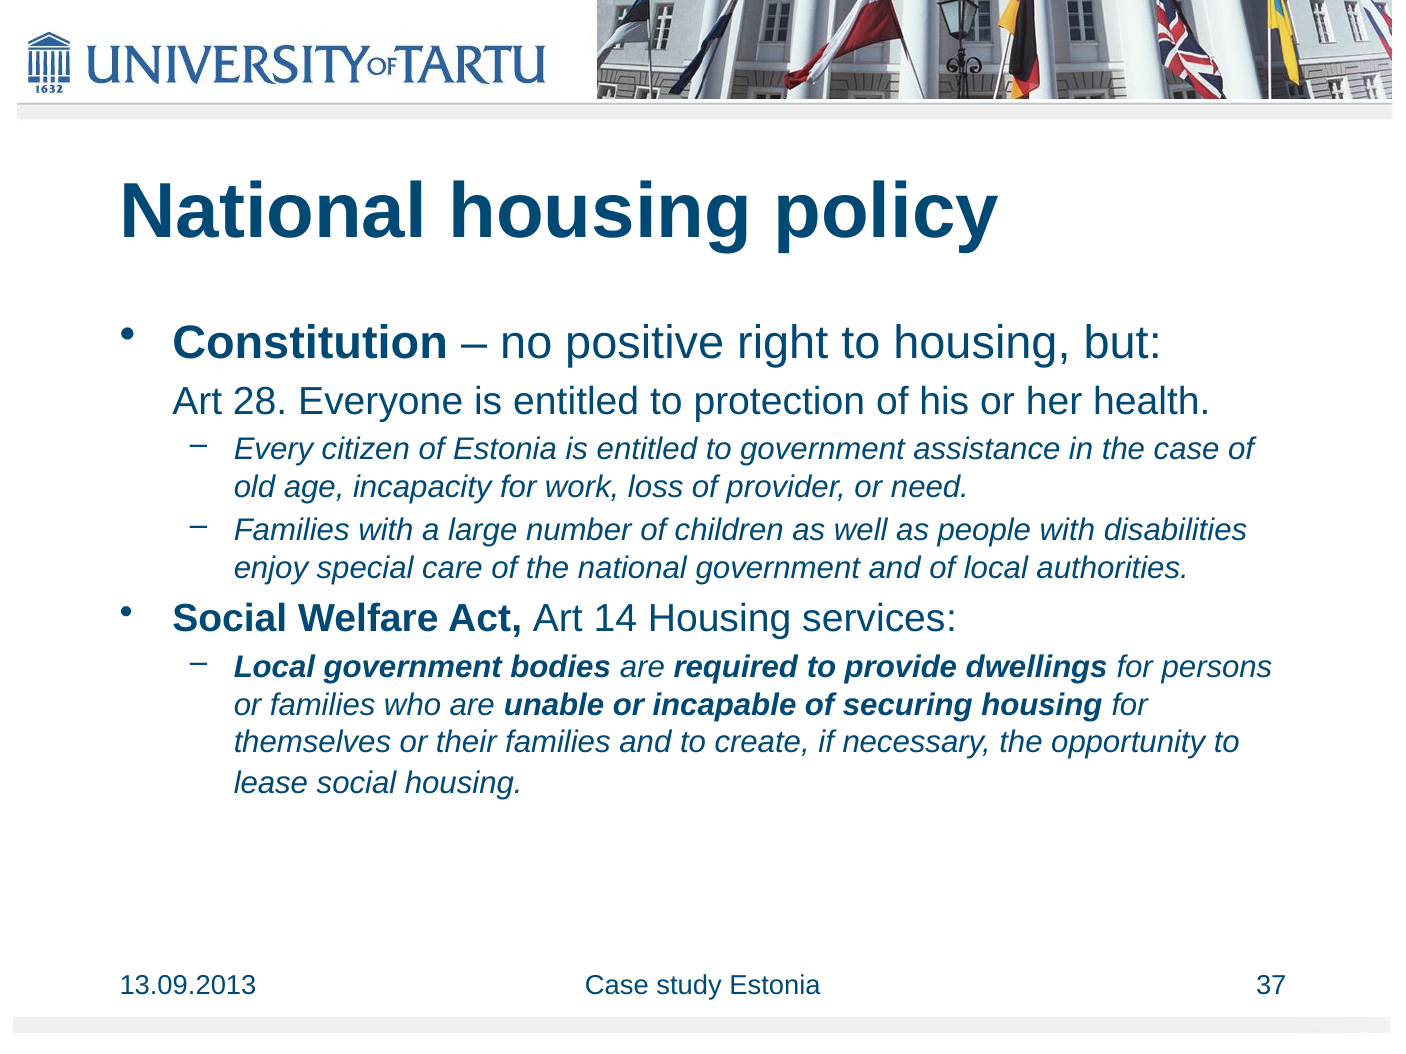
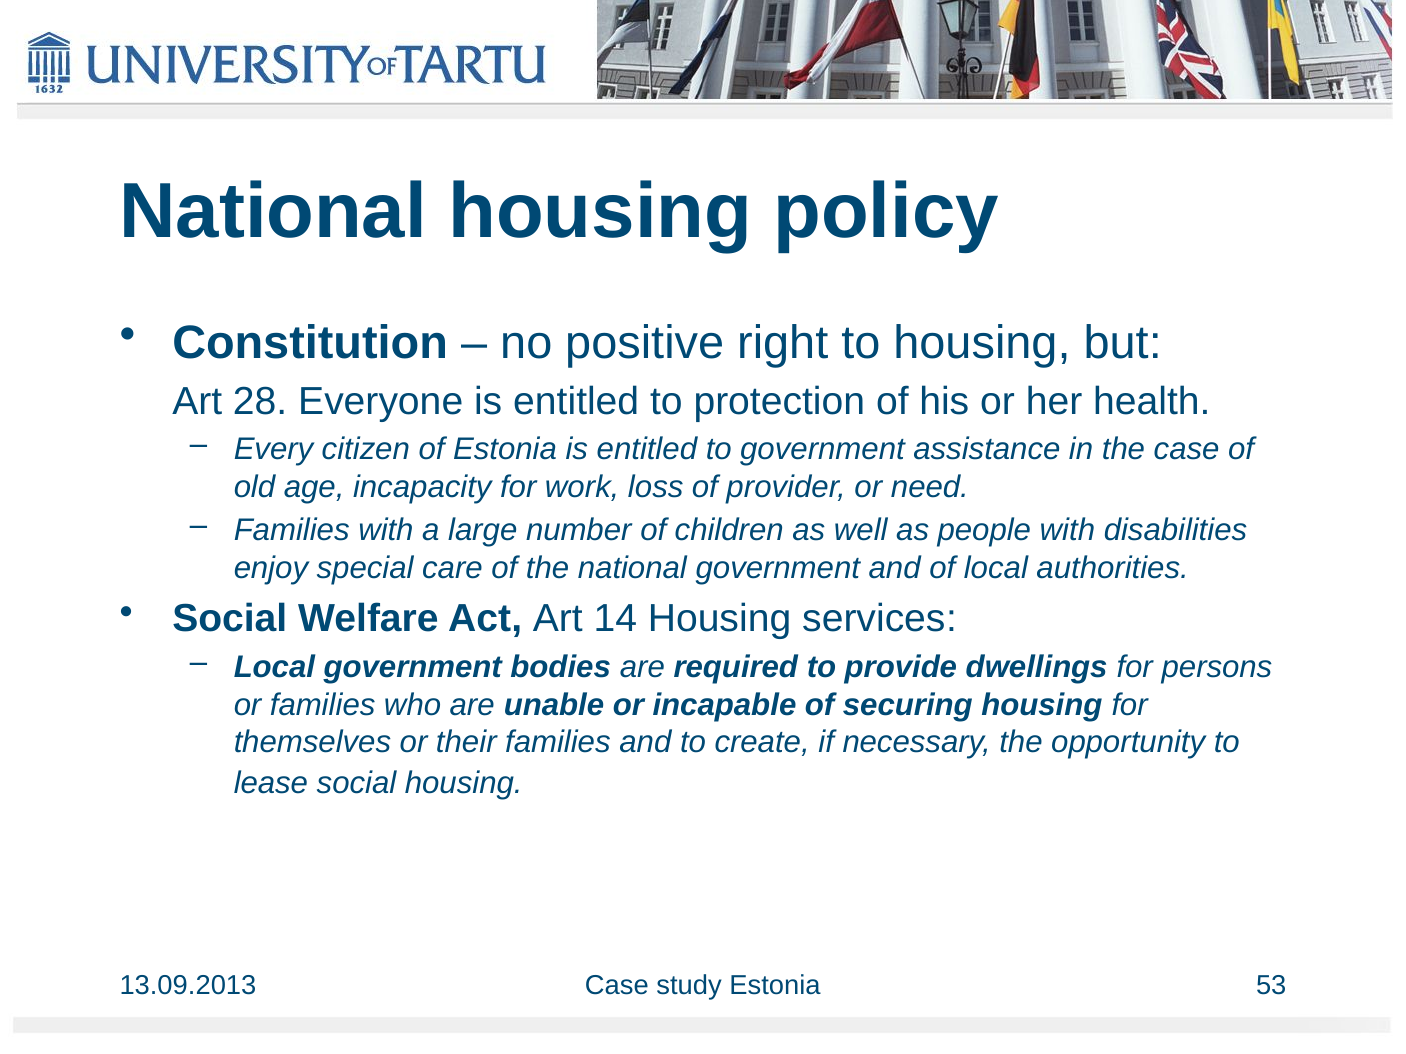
37: 37 -> 53
